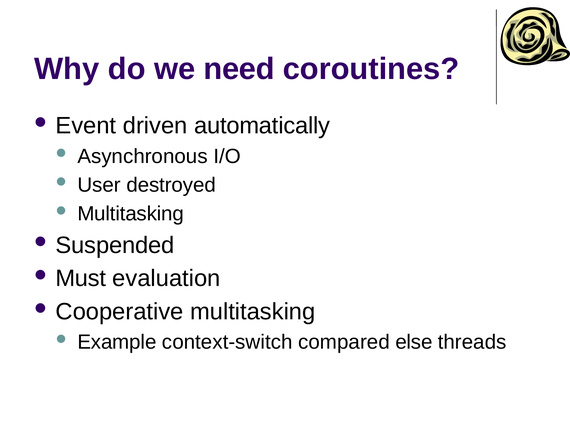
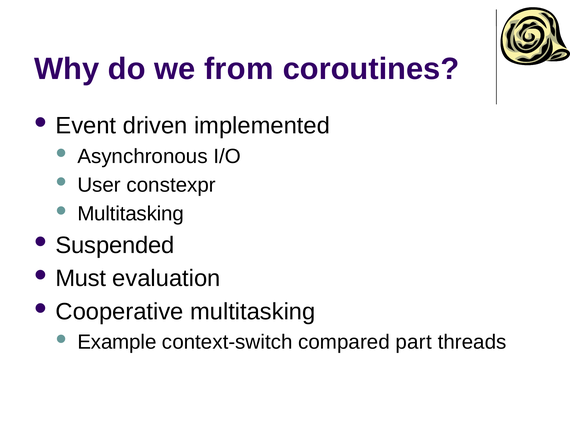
need: need -> from
automatically: automatically -> implemented
destroyed: destroyed -> constexpr
else: else -> part
